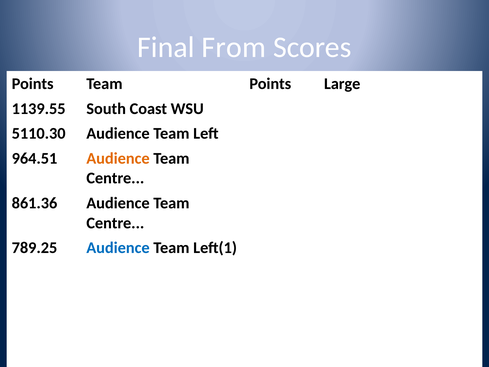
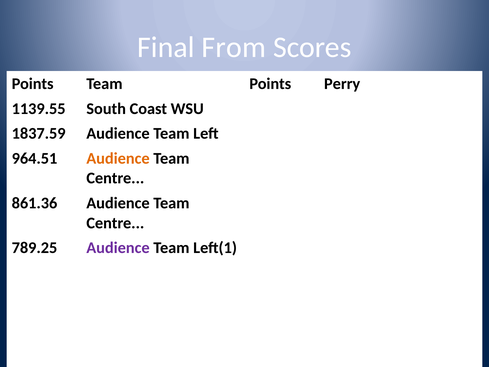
Large: Large -> Perry
5110.30: 5110.30 -> 1837.59
Audience at (118, 248) colour: blue -> purple
